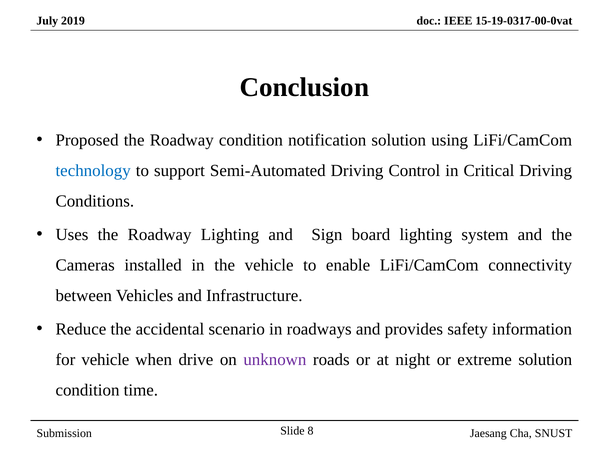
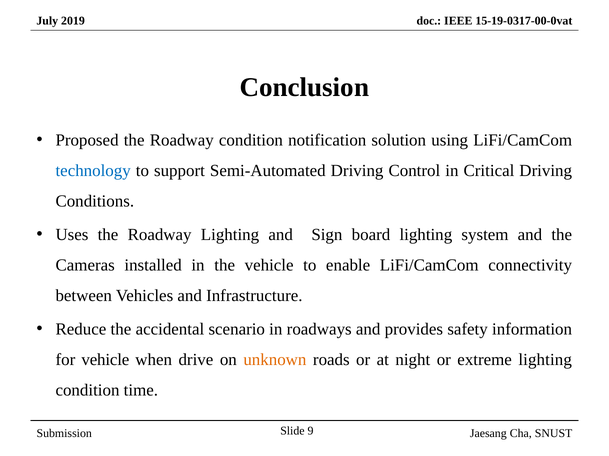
unknown colour: purple -> orange
extreme solution: solution -> lighting
8: 8 -> 9
